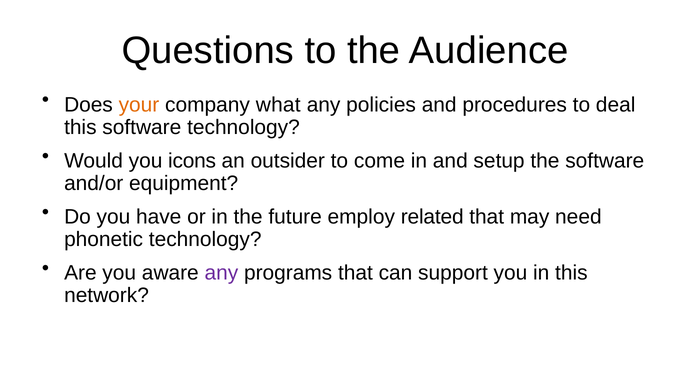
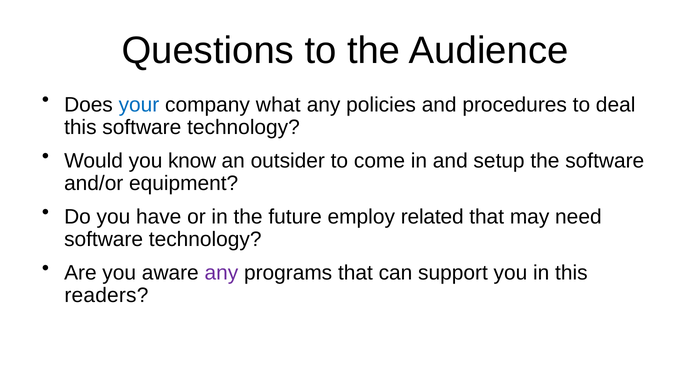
your colour: orange -> blue
icons: icons -> know
phonetic at (104, 240): phonetic -> software
network: network -> readers
